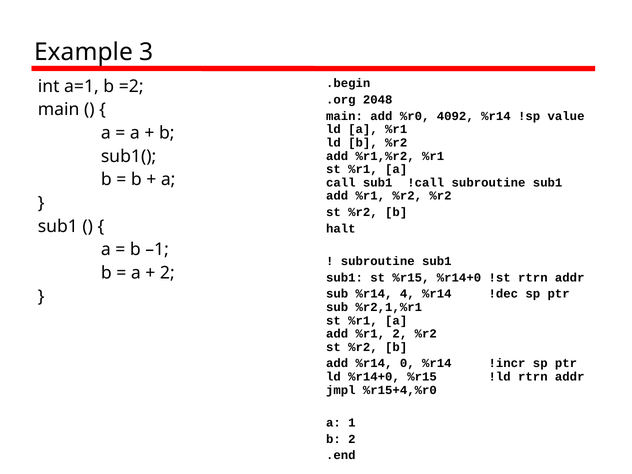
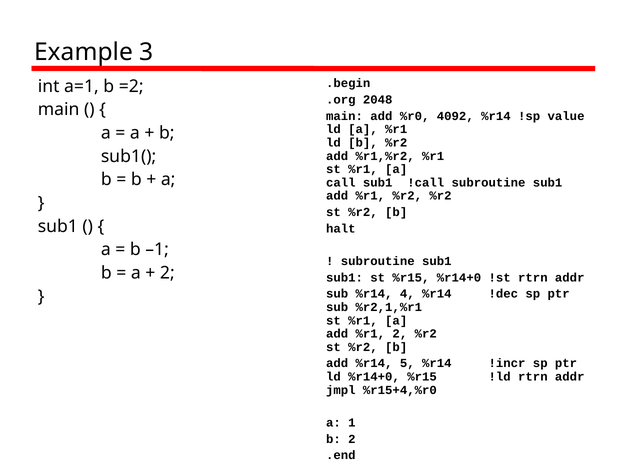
0: 0 -> 5
